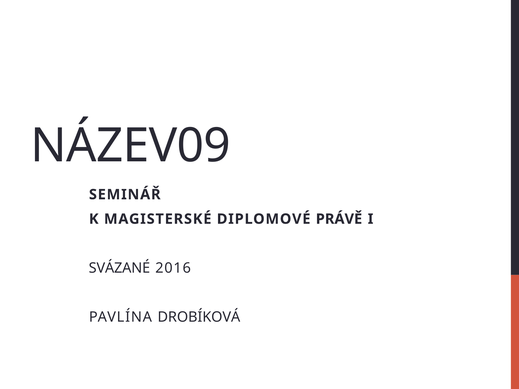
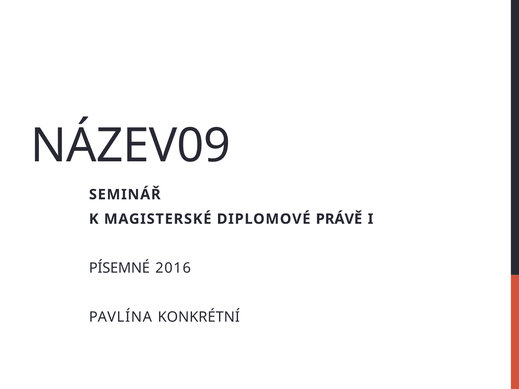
SVÁZANÉ: SVÁZANÉ -> PÍSEMNÉ
DROBÍKOVÁ: DROBÍKOVÁ -> KONKRÉTNÍ
